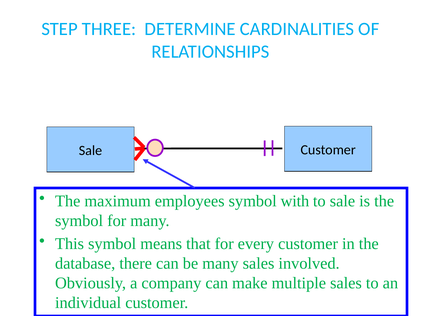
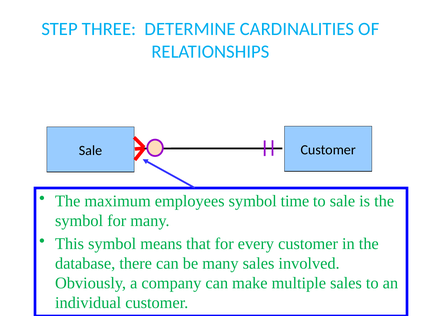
with: with -> time
